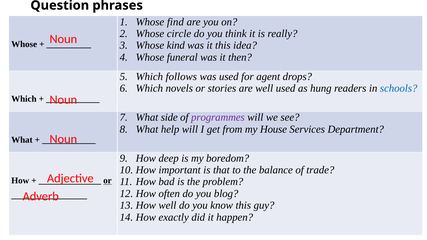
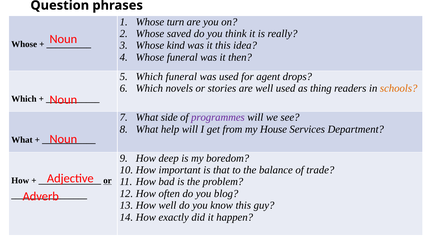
find: find -> turn
circle: circle -> saved
Which follows: follows -> funeral
hung: hung -> thing
schools colour: blue -> orange
